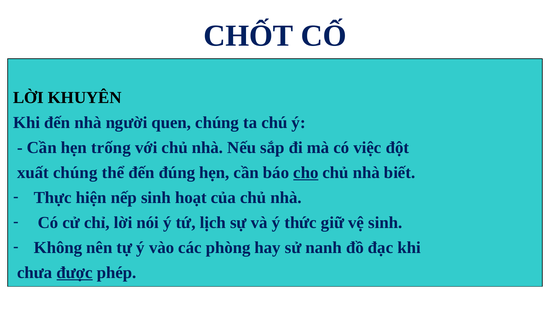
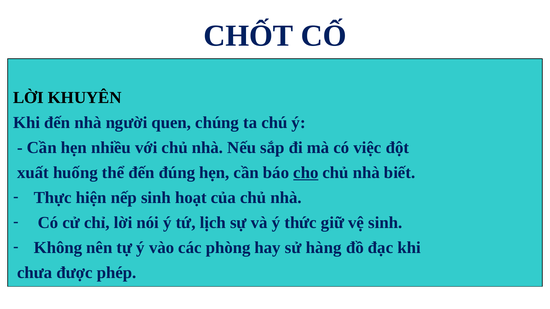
trống: trống -> nhiều
xuất chúng: chúng -> huống
nanh: nanh -> hàng
được underline: present -> none
